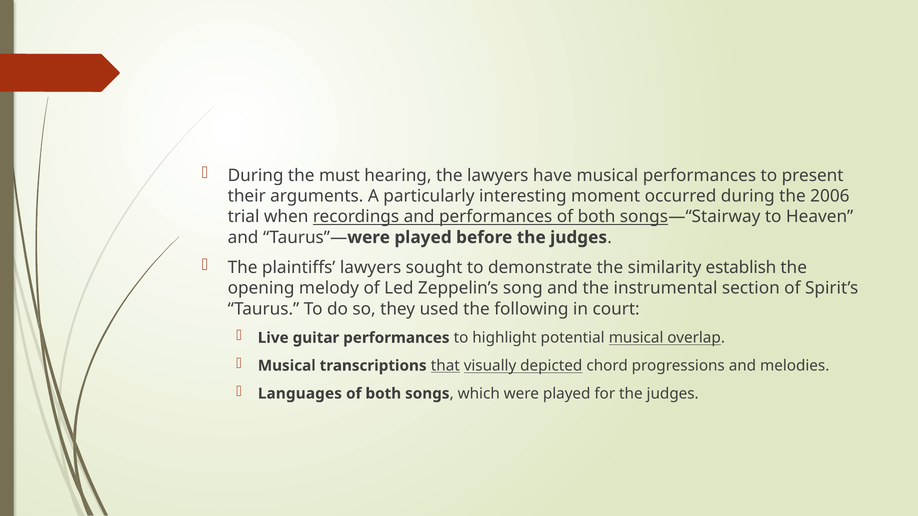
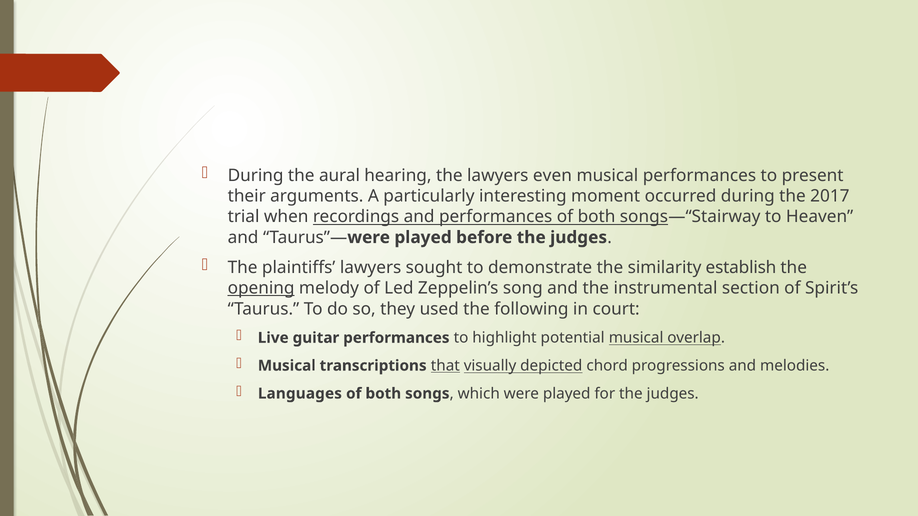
must: must -> aural
have: have -> even
2006: 2006 -> 2017
opening underline: none -> present
